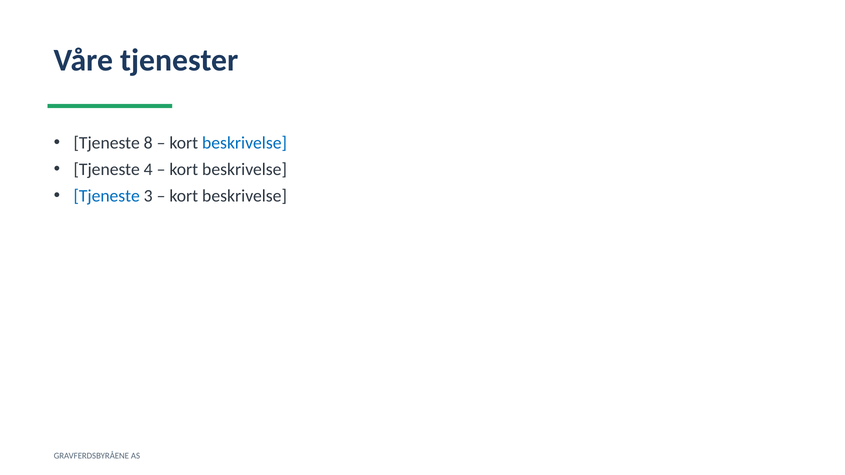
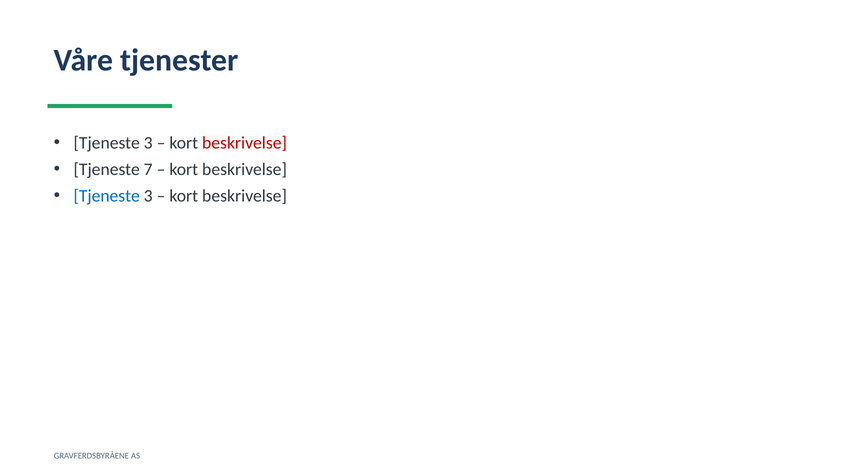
8 at (148, 143): 8 -> 3
beskrivelse at (245, 143) colour: blue -> red
4: 4 -> 7
